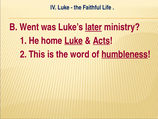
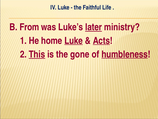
Went: Went -> From
This underline: none -> present
word: word -> gone
